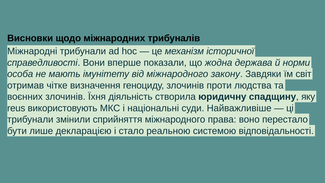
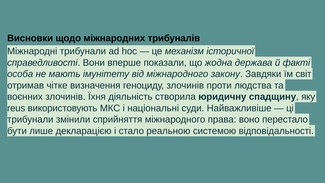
норми: норми -> факті
